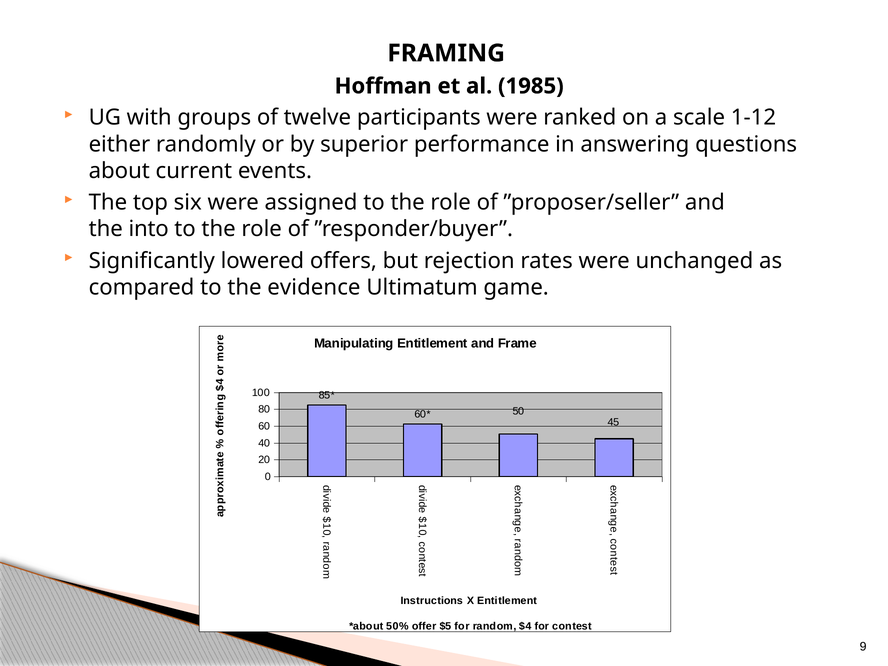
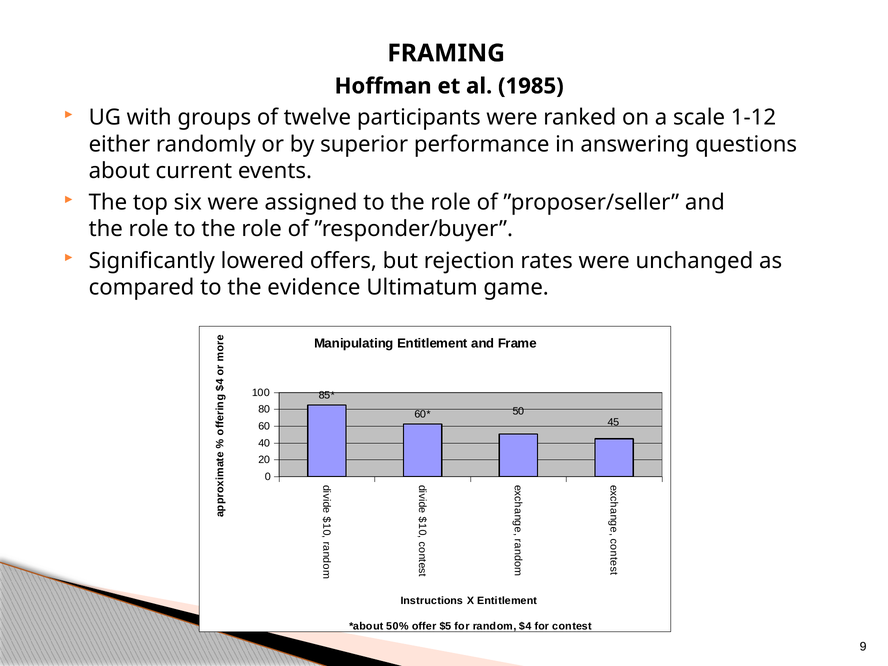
into at (149, 229): into -> role
